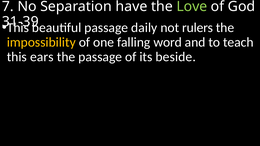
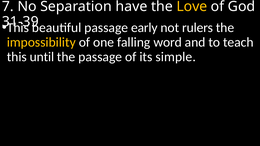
Love colour: light green -> yellow
daily: daily -> early
ears: ears -> until
beside: beside -> simple
